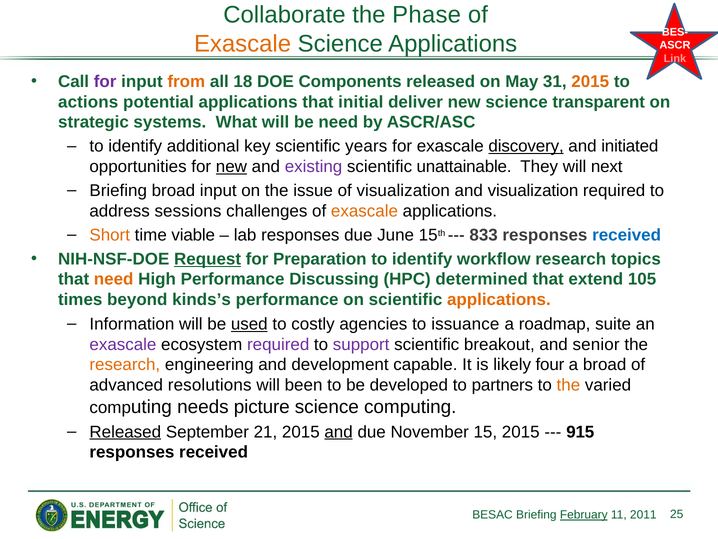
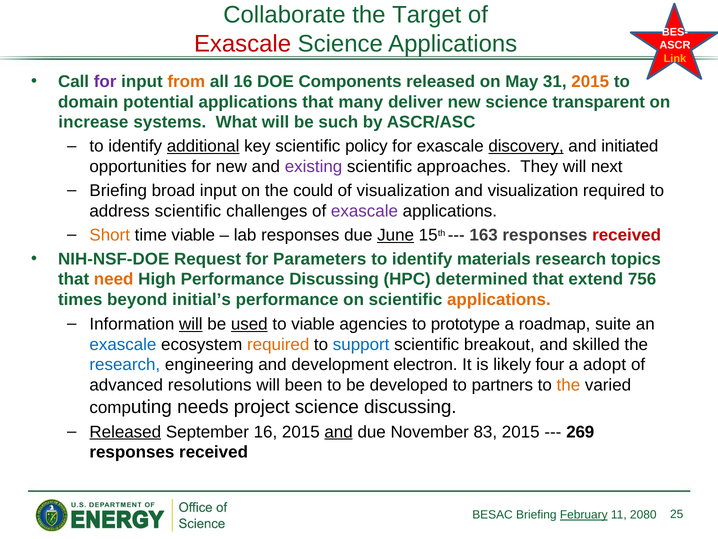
Phase: Phase -> Target
Exascale at (243, 44) colour: orange -> red
Link colour: pink -> yellow
all 18: 18 -> 16
actions: actions -> domain
initial: initial -> many
strategic: strategic -> increase
be need: need -> such
additional underline: none -> present
years: years -> policy
new at (231, 167) underline: present -> none
unattainable: unattainable -> approaches
issue: issue -> could
address sessions: sessions -> scientific
exascale at (364, 211) colour: orange -> purple
June underline: none -> present
833: 833 -> 163
received at (627, 235) colour: blue -> red
Request underline: present -> none
Preparation: Preparation -> Parameters
workflow: workflow -> materials
105: 105 -> 756
kinds’s: kinds’s -> initial’s
will at (191, 324) underline: none -> present
to costly: costly -> viable
issuance: issuance -> prototype
exascale at (123, 344) colour: purple -> blue
required at (278, 344) colour: purple -> orange
support colour: purple -> blue
senior: senior -> skilled
research at (125, 364) colour: orange -> blue
capable: capable -> electron
a broad: broad -> adopt
picture: picture -> project
science computing: computing -> discussing
September 21: 21 -> 16
15: 15 -> 83
915: 915 -> 269
2011: 2011 -> 2080
